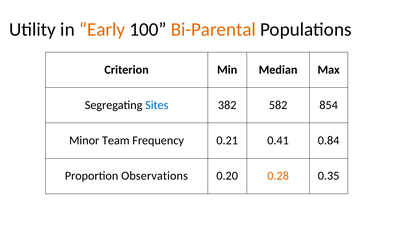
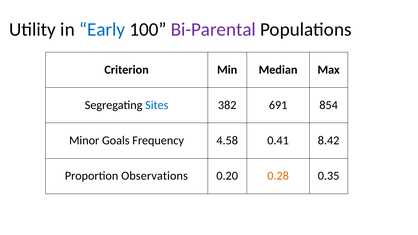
Early colour: orange -> blue
Bi-Parental colour: orange -> purple
582: 582 -> 691
Team: Team -> Goals
0.21: 0.21 -> 4.58
0.84: 0.84 -> 8.42
